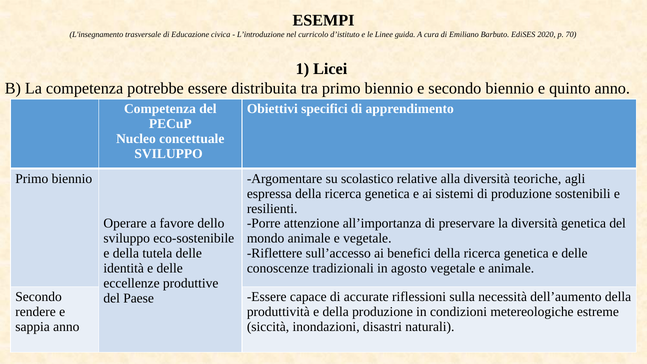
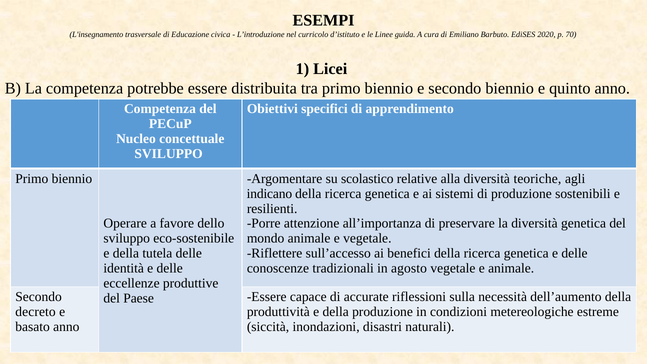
espressa: espressa -> indicano
rendere: rendere -> decreto
sappia: sappia -> basato
